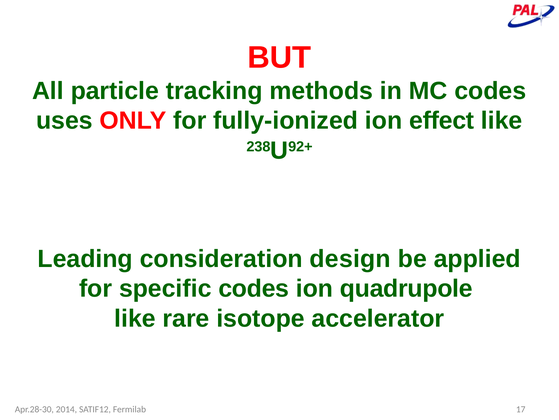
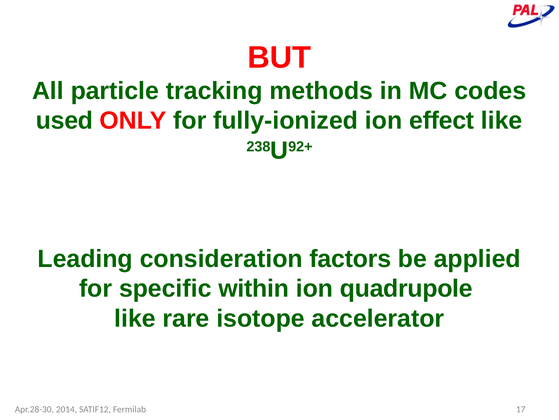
uses: uses -> used
design: design -> factors
specific codes: codes -> within
